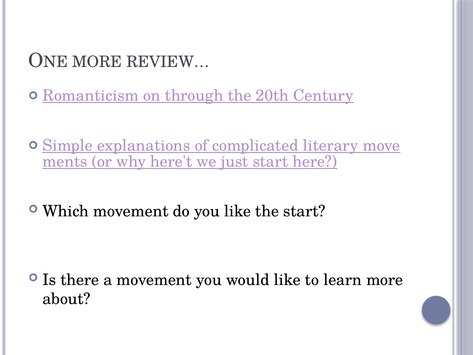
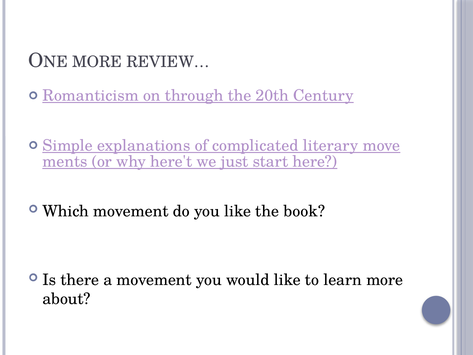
the start: start -> book
